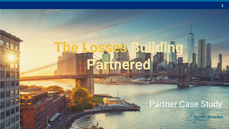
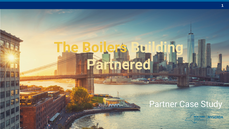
Losses: Losses -> Boilers
